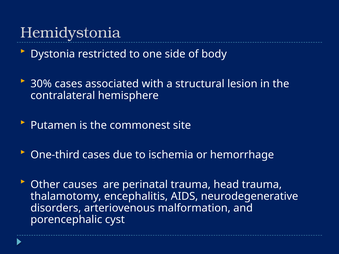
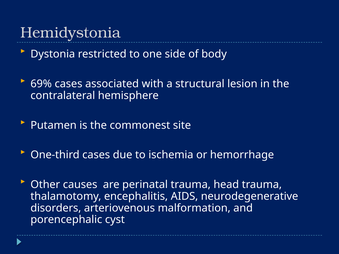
30%: 30% -> 69%
